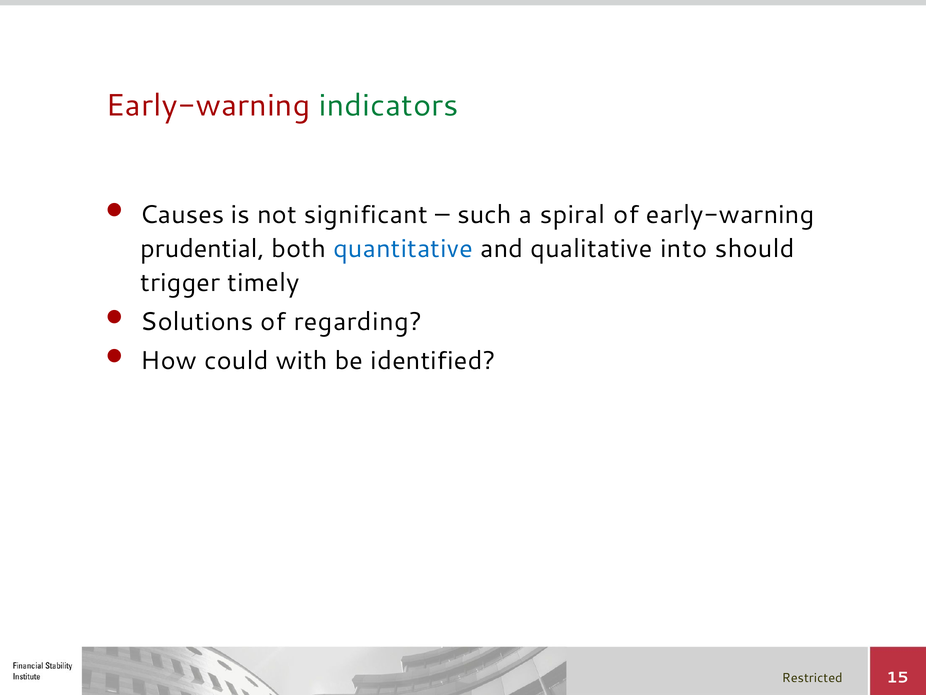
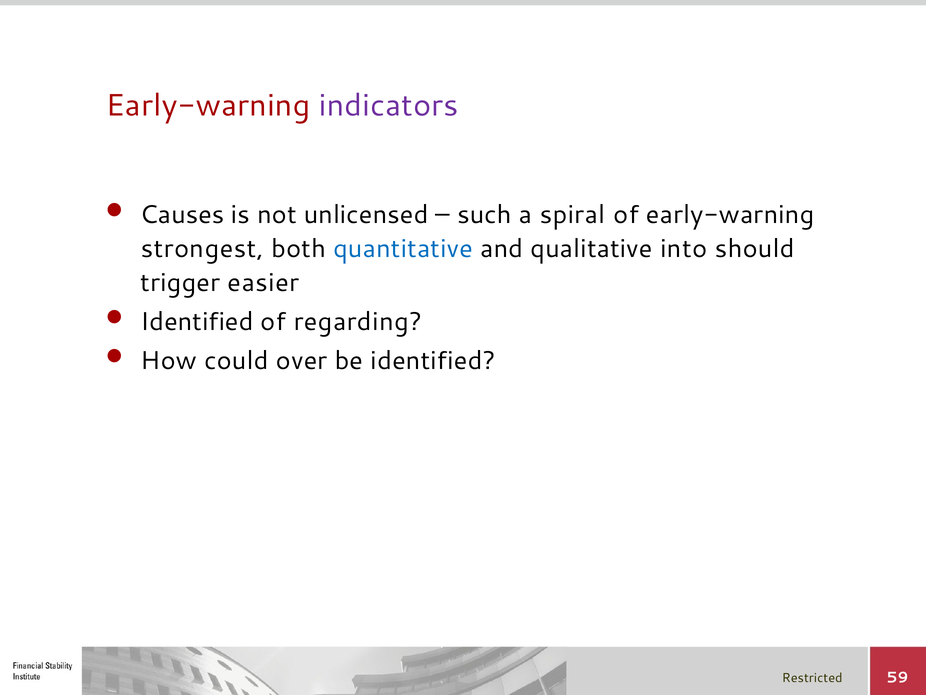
indicators colour: green -> purple
significant: significant -> unlicensed
prudential: prudential -> strongest
timely: timely -> easier
Solutions at (197, 321): Solutions -> Identified
with: with -> over
15: 15 -> 59
